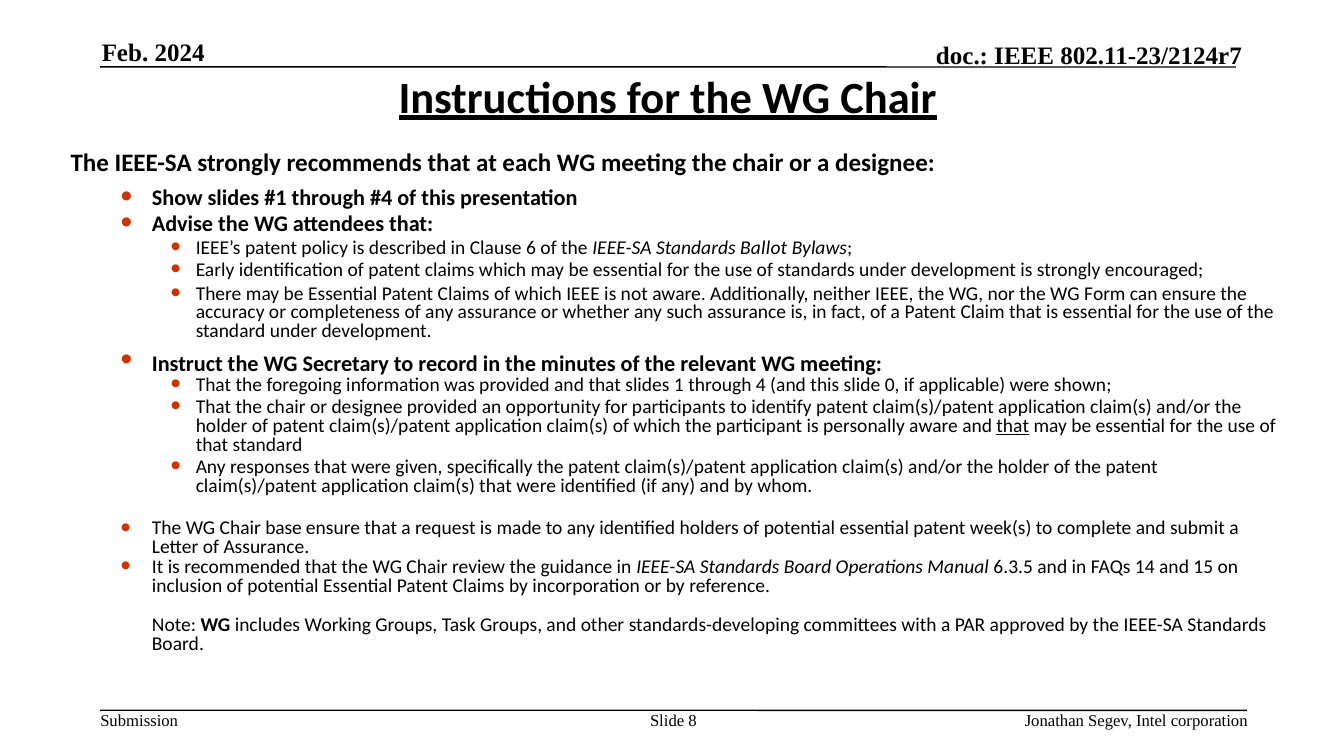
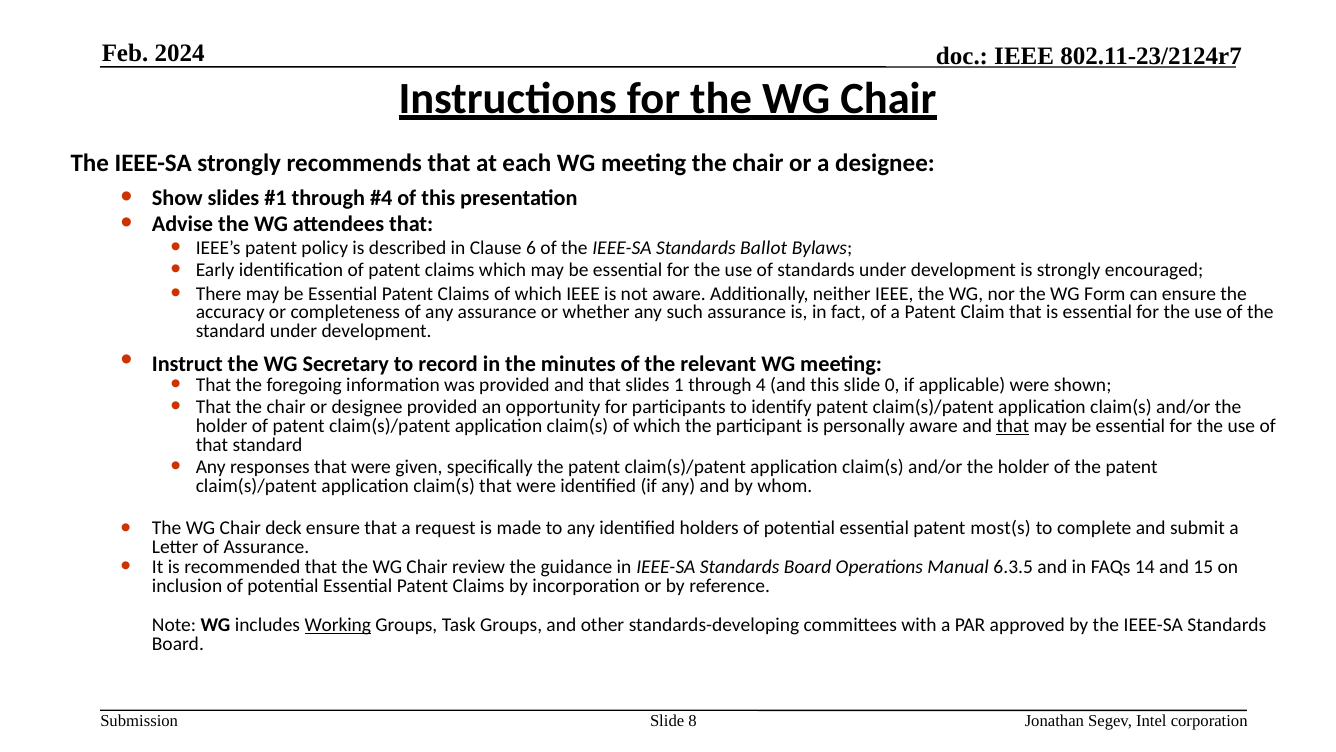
base: base -> deck
week(s: week(s -> most(s
Working underline: none -> present
